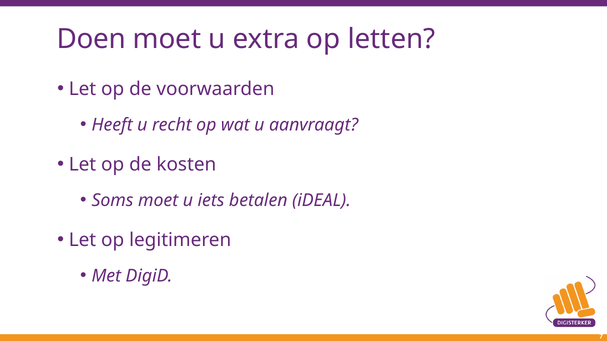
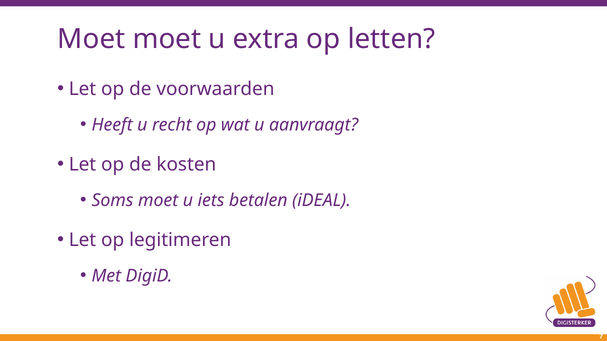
Doen at (91, 39): Doen -> Moet
